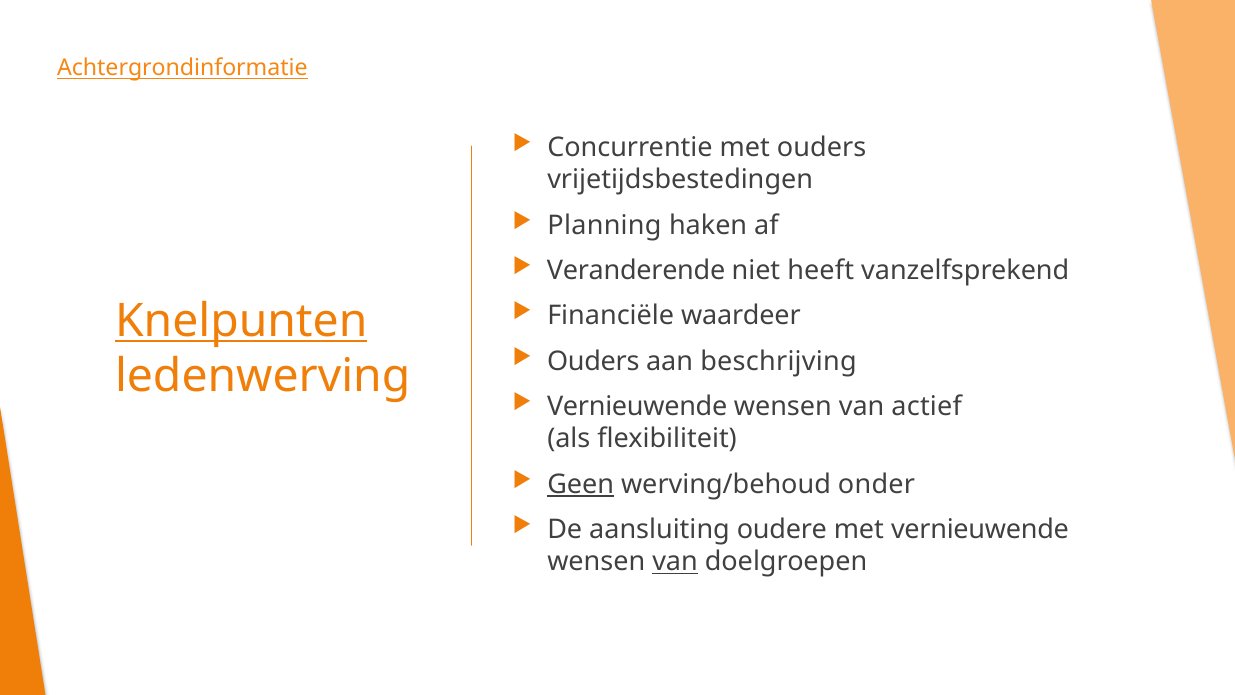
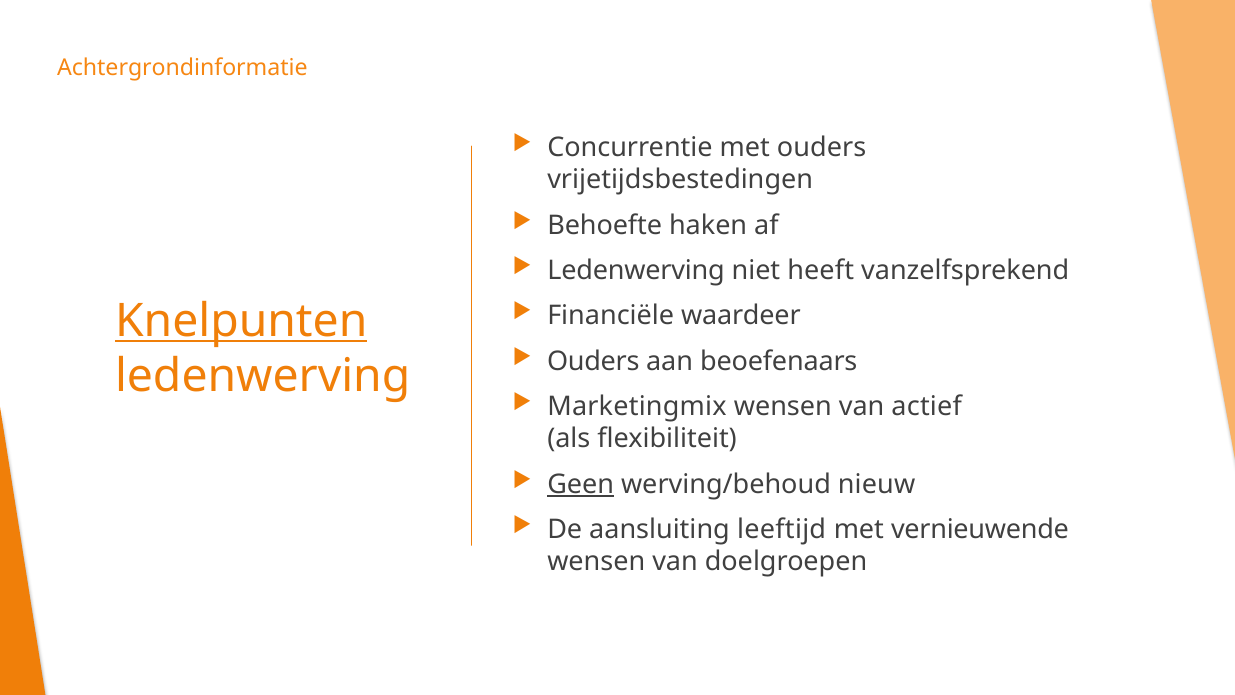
Achtergrondinformatie underline: present -> none
Planning: Planning -> Behoefte
Veranderende at (636, 270): Veranderende -> Ledenwerving
beschrijving: beschrijving -> beoefenaars
Vernieuwende at (637, 406): Vernieuwende -> Marketingmix
onder: onder -> nieuw
oudere: oudere -> leeftijd
van at (675, 562) underline: present -> none
